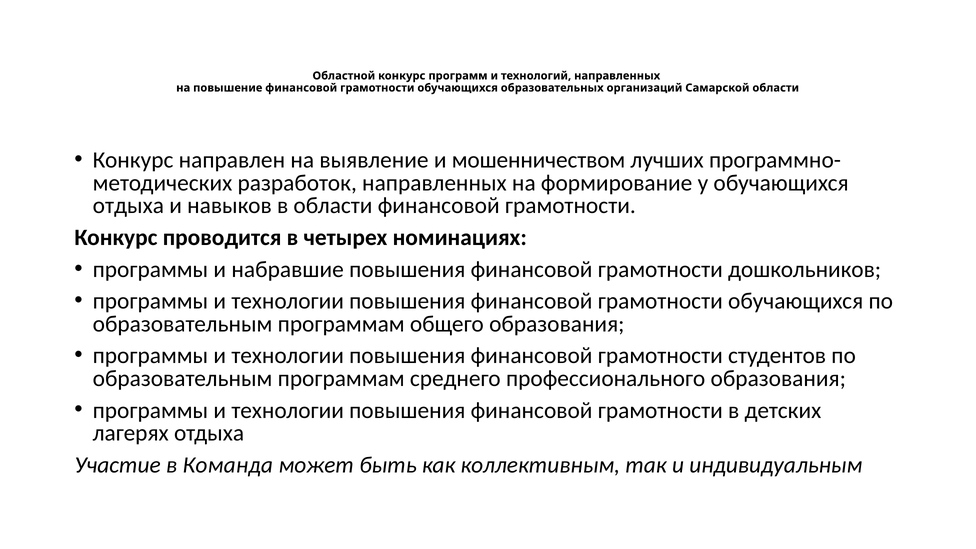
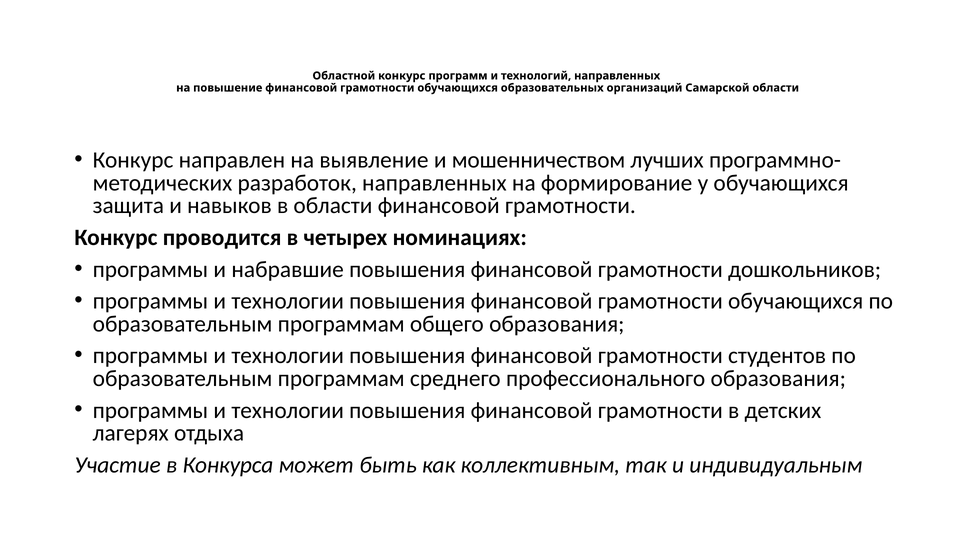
отдыха at (128, 206): отдыха -> защита
Команда: Команда -> Конкурса
